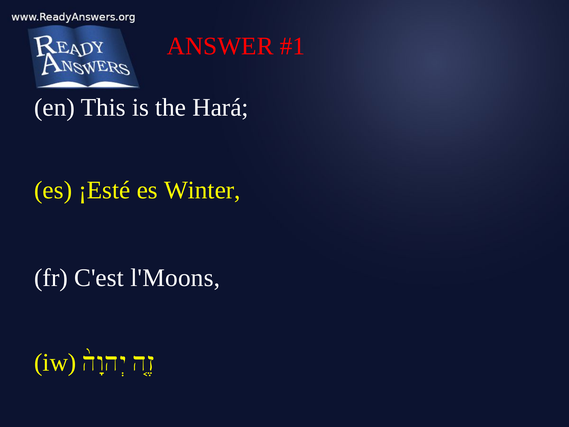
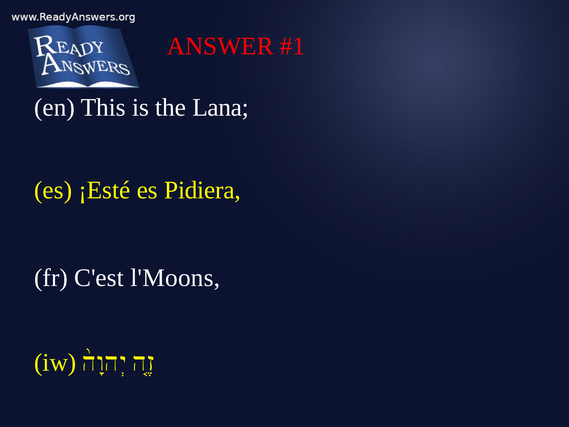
Hará: Hará -> Lana
Winter: Winter -> Pidiera
